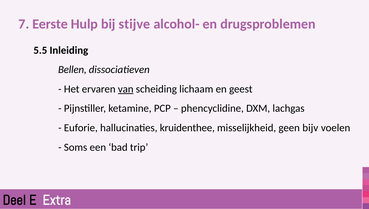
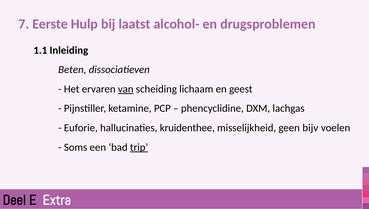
stijve: stijve -> laatst
5.5: 5.5 -> 1.1
Bellen: Bellen -> Beten
trip underline: none -> present
